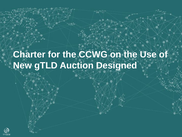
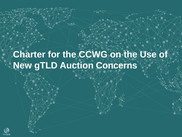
Designed: Designed -> Concerns
